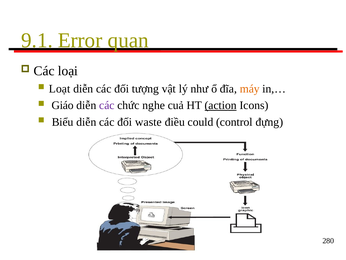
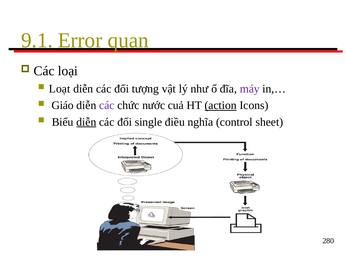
máy colour: orange -> purple
nghe: nghe -> nước
diễn at (86, 122) underline: none -> present
waste: waste -> single
could: could -> nghĩa
đựng: đựng -> sheet
